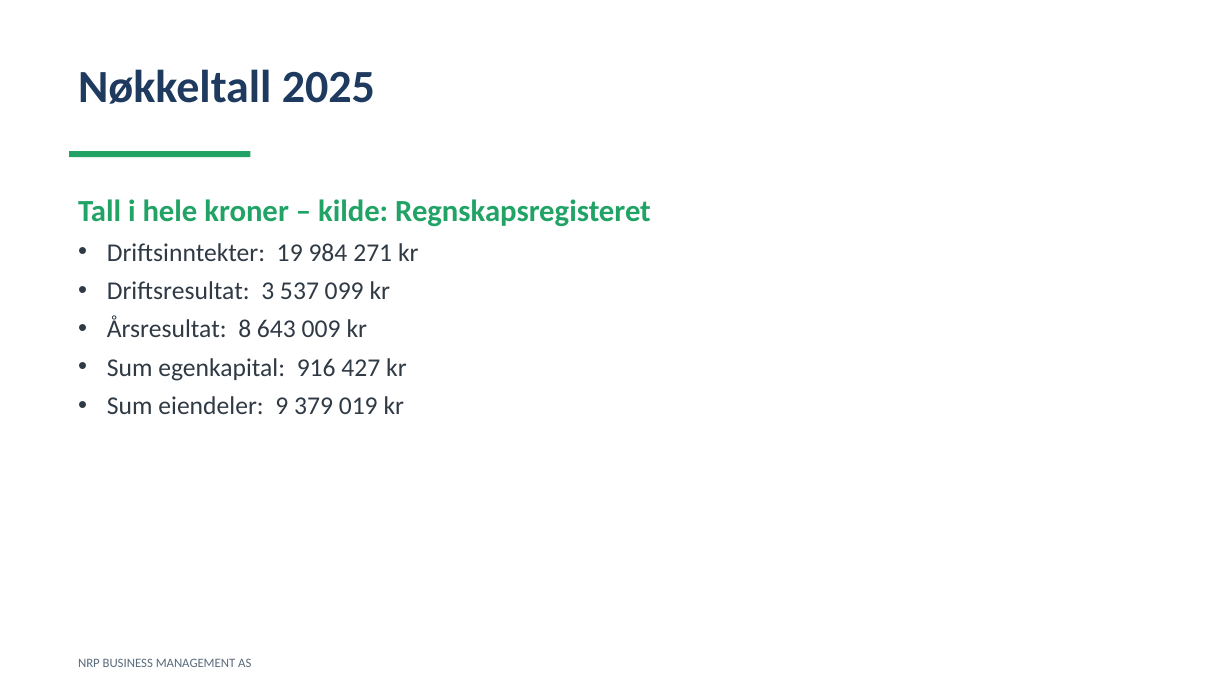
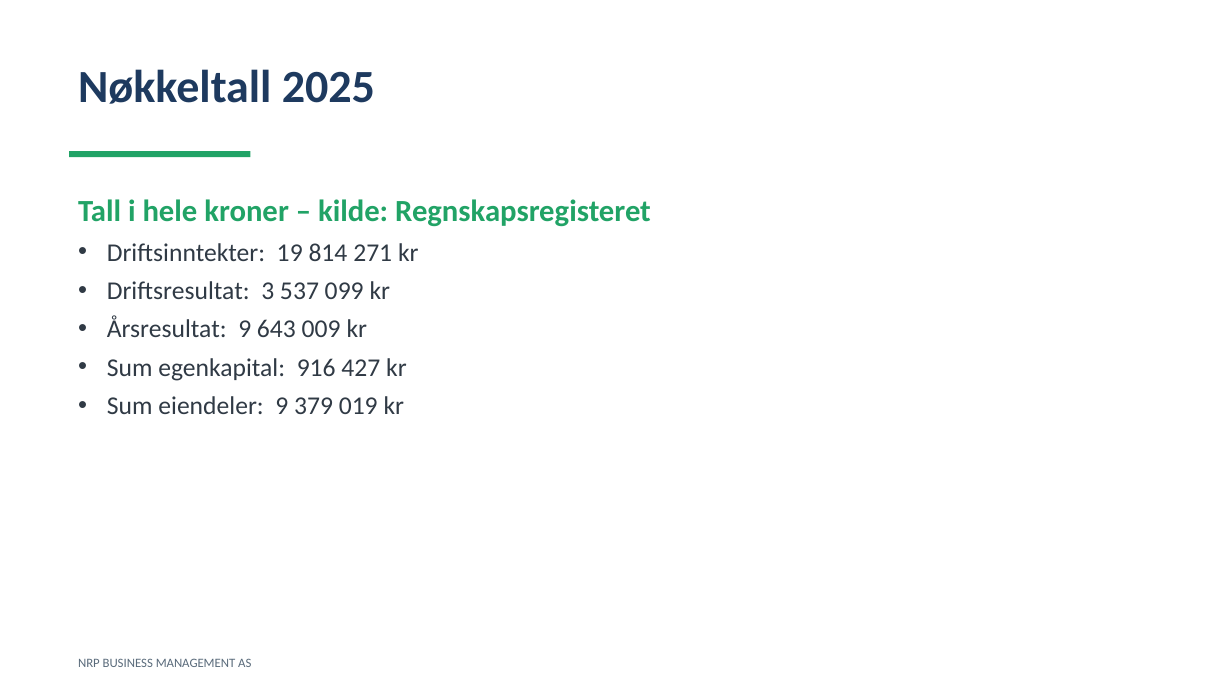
984: 984 -> 814
Årsresultat 8: 8 -> 9
